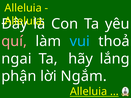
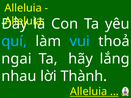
quí colour: pink -> light blue
phận: phận -> nhau
Ngắm: Ngắm -> Thành
